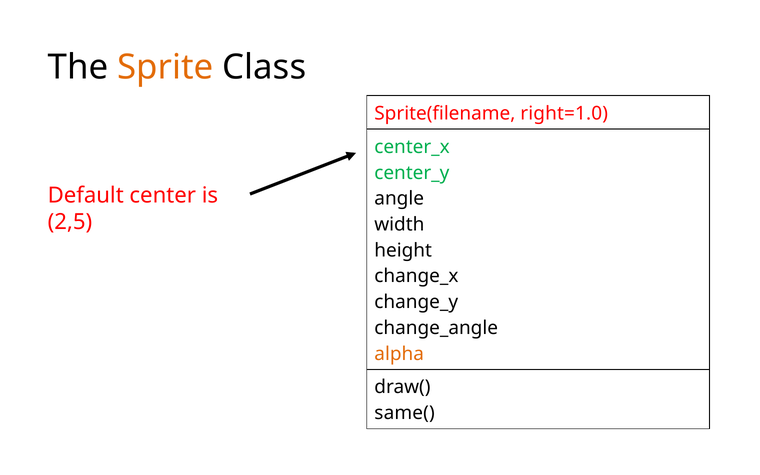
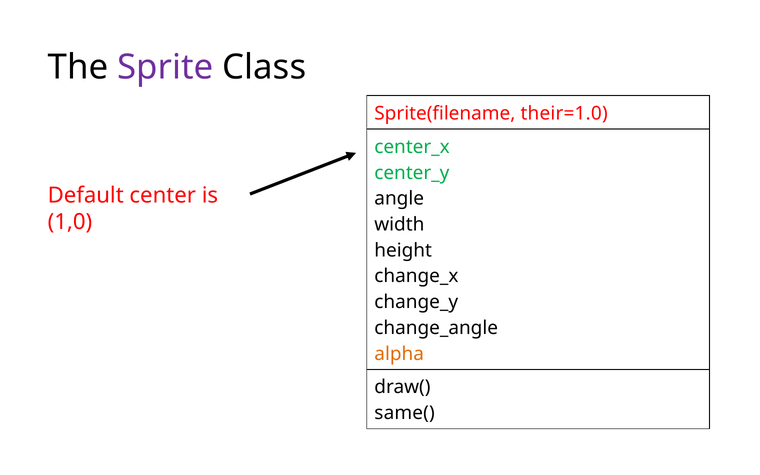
Sprite colour: orange -> purple
right=1.0: right=1.0 -> their=1.0
2,5: 2,5 -> 1,0
